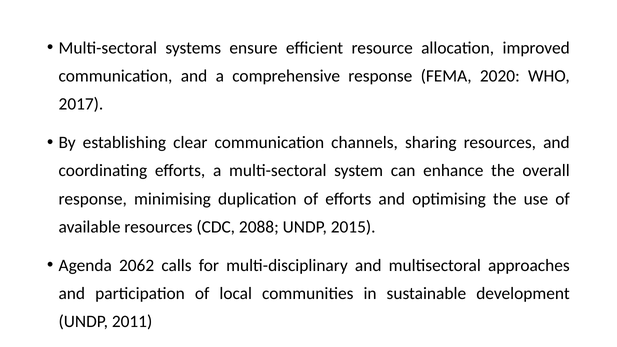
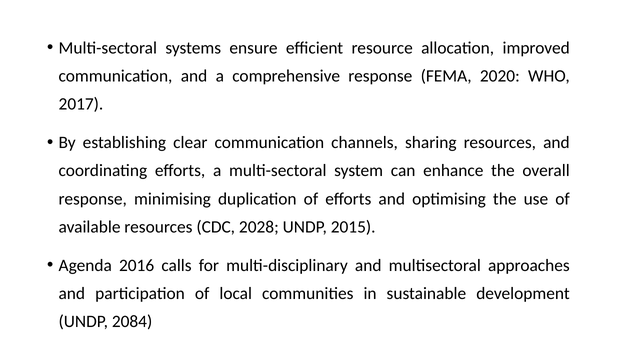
2088: 2088 -> 2028
2062: 2062 -> 2016
2011: 2011 -> 2084
